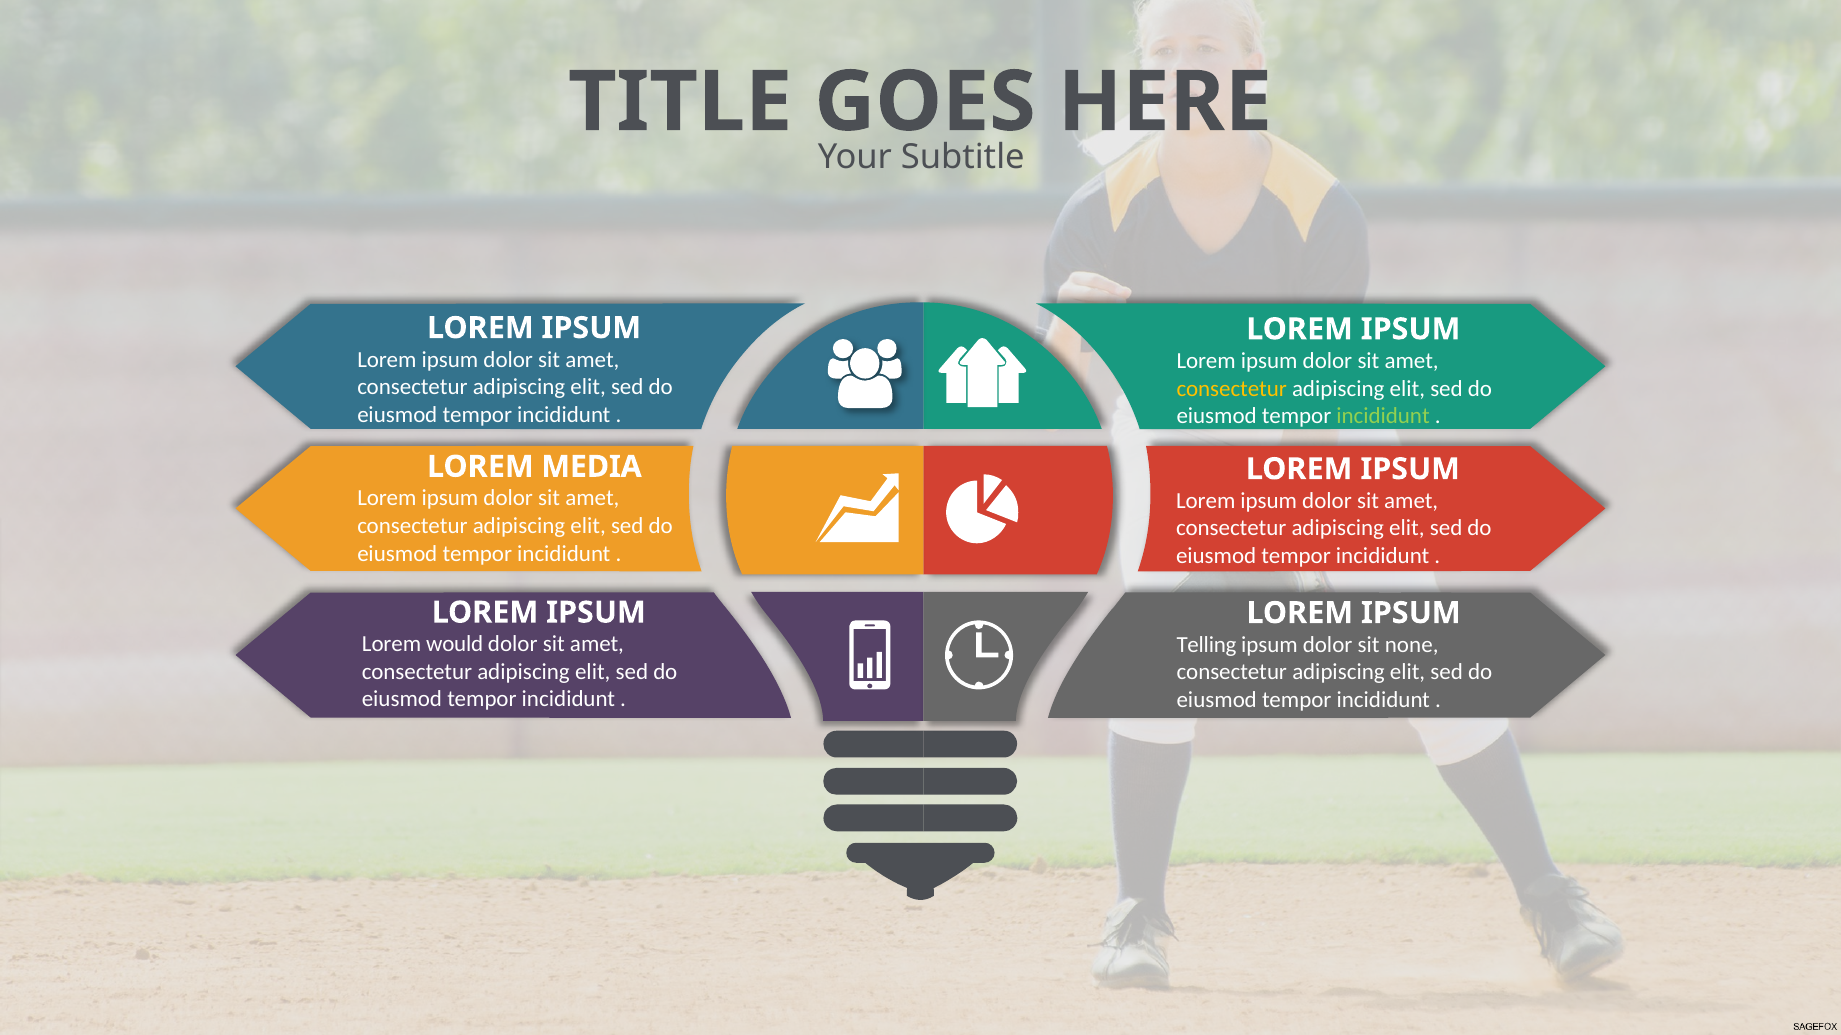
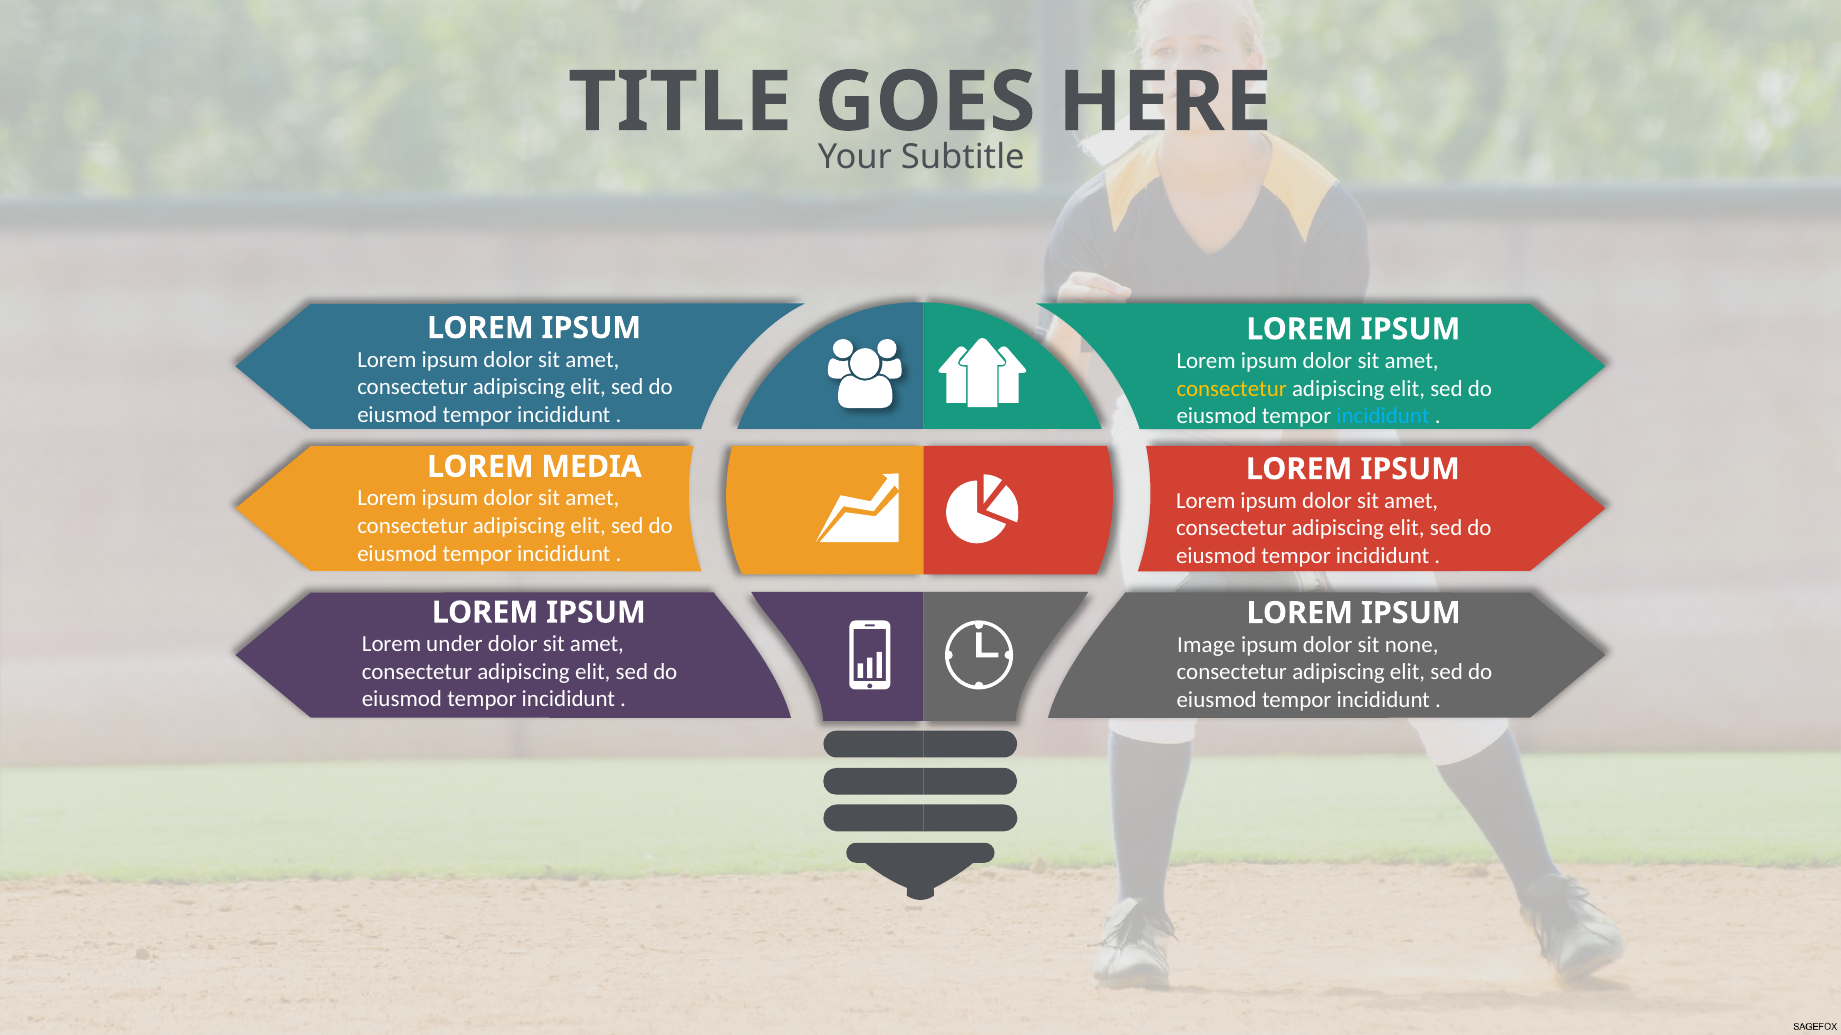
incididunt at (1383, 416) colour: light green -> light blue
would: would -> under
Telling: Telling -> Image
